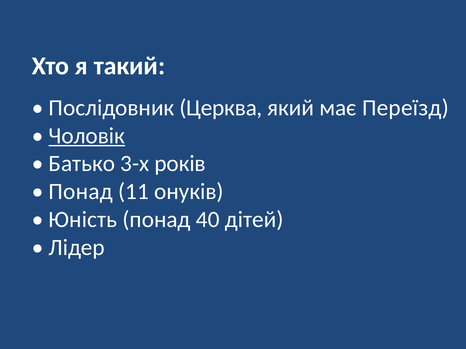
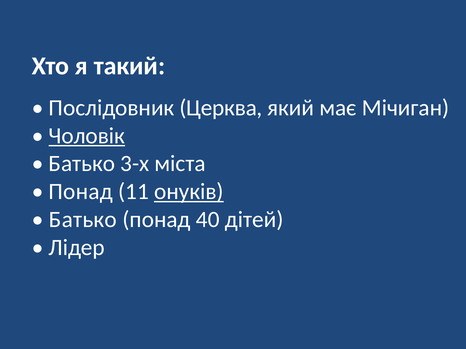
Переїзд: Переїзд -> Мічиган
років: років -> міста
онуків underline: none -> present
Юність at (83, 220): Юність -> Батько
